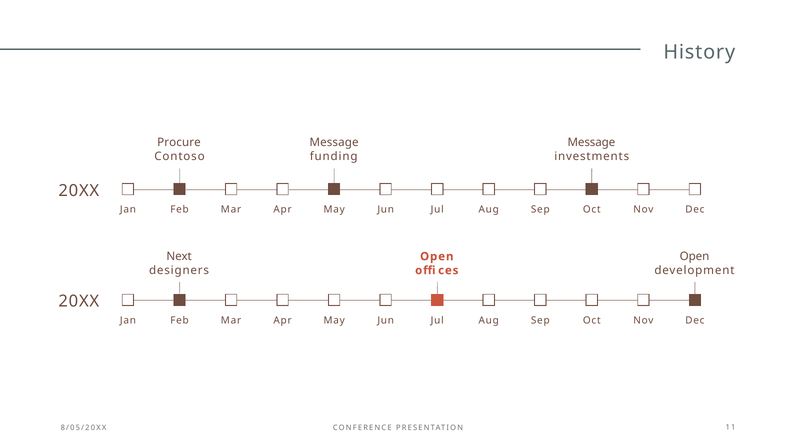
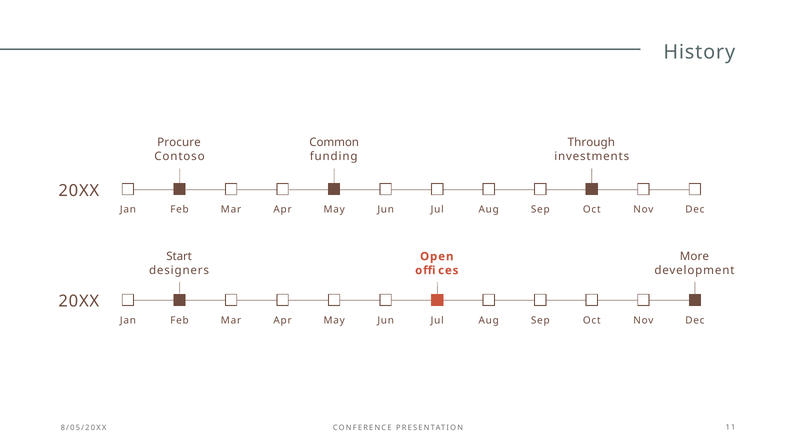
Message at (334, 143): Message -> Common
Message at (591, 143): Message -> Through
Next: Next -> Start
Open at (695, 256): Open -> More
